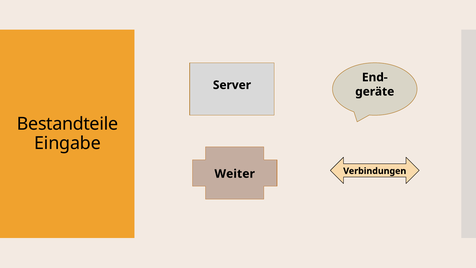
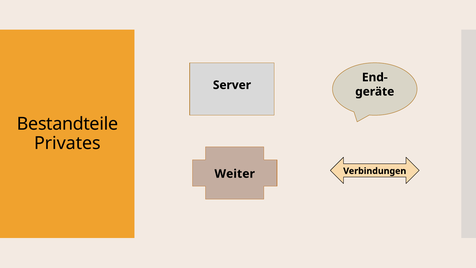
Eingabe: Eingabe -> Privates
